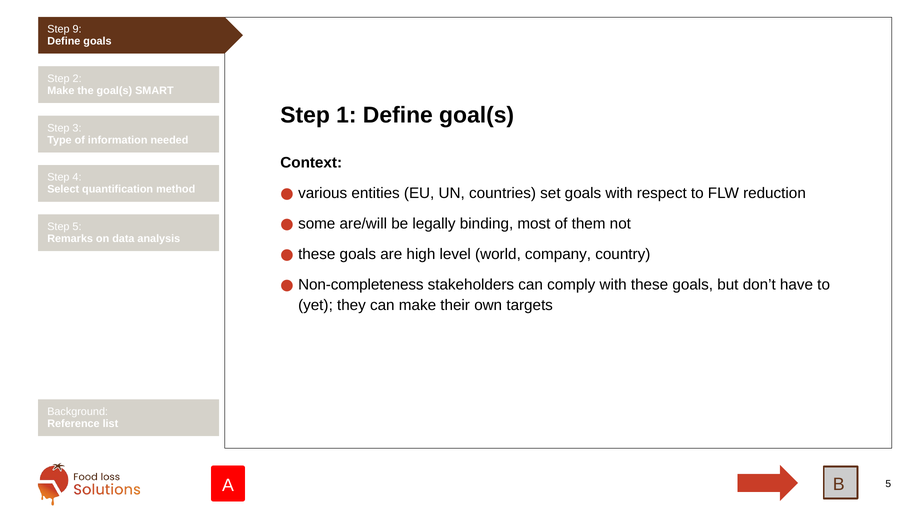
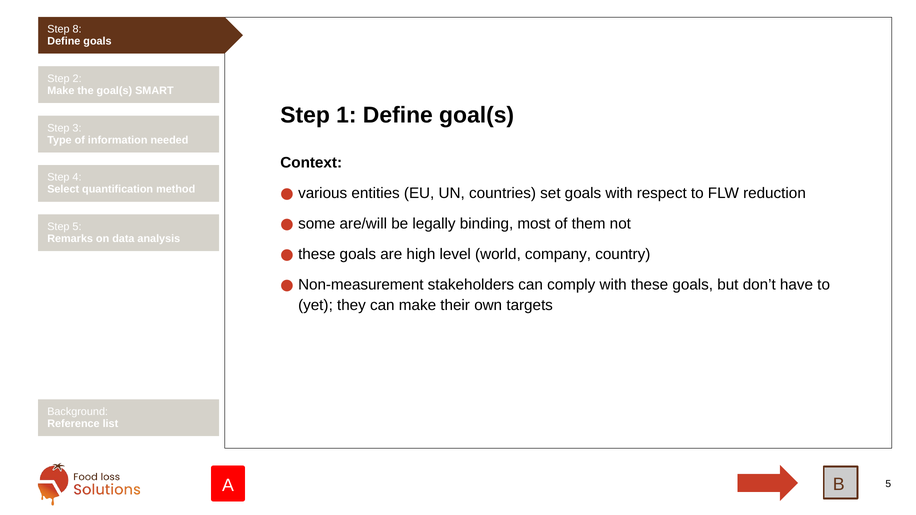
9: 9 -> 8
Non-completeness: Non-completeness -> Non-measurement
